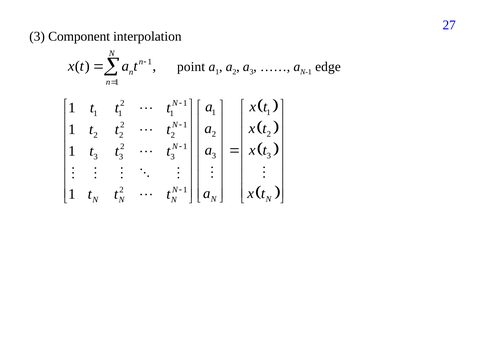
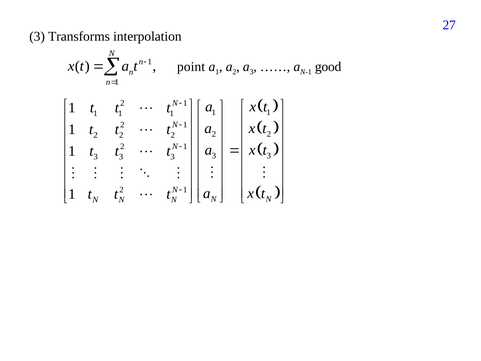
Component: Component -> Transforms
edge: edge -> good
